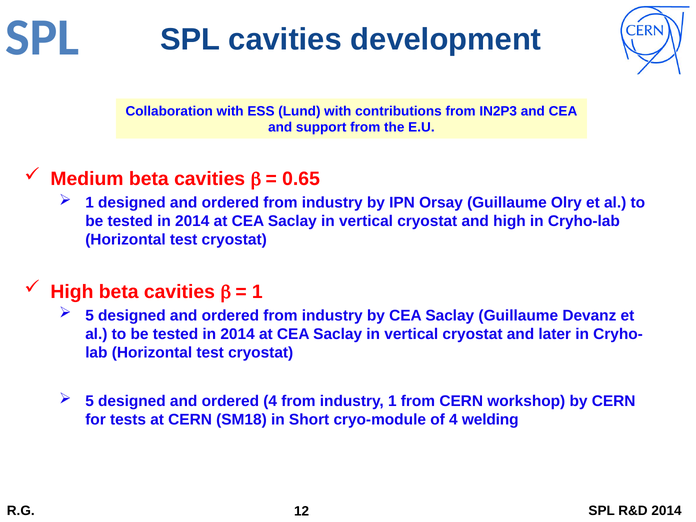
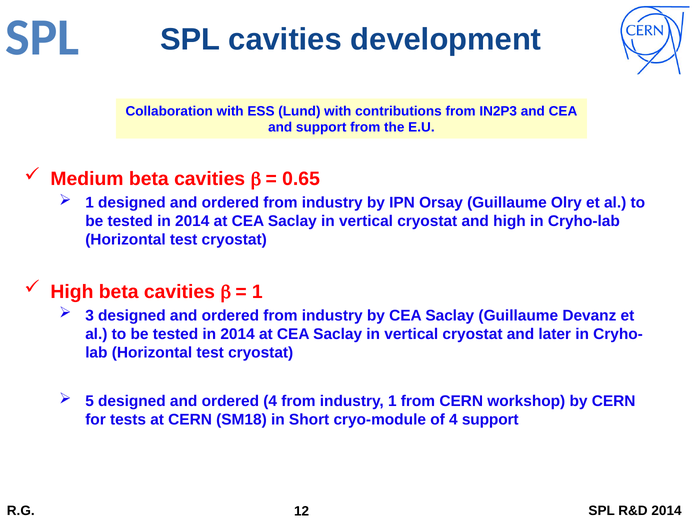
5 at (90, 315): 5 -> 3
4 welding: welding -> support
